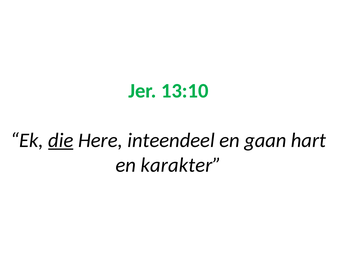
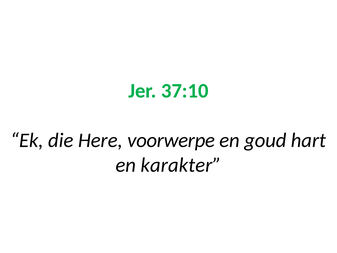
13:10: 13:10 -> 37:10
die underline: present -> none
inteendeel: inteendeel -> voorwerpe
gaan: gaan -> goud
